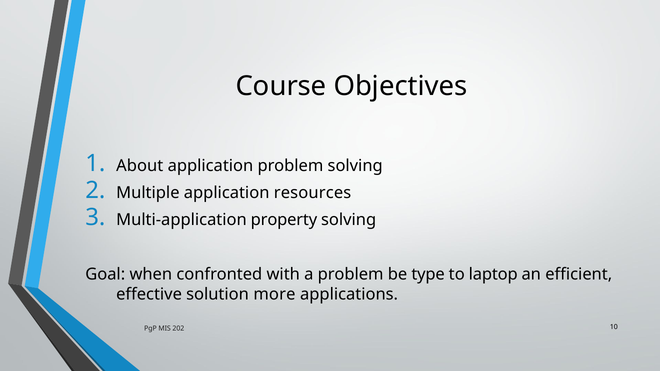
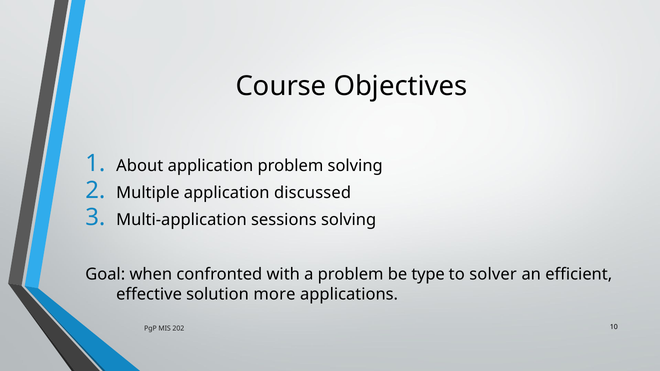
resources: resources -> discussed
property: property -> sessions
laptop: laptop -> solver
